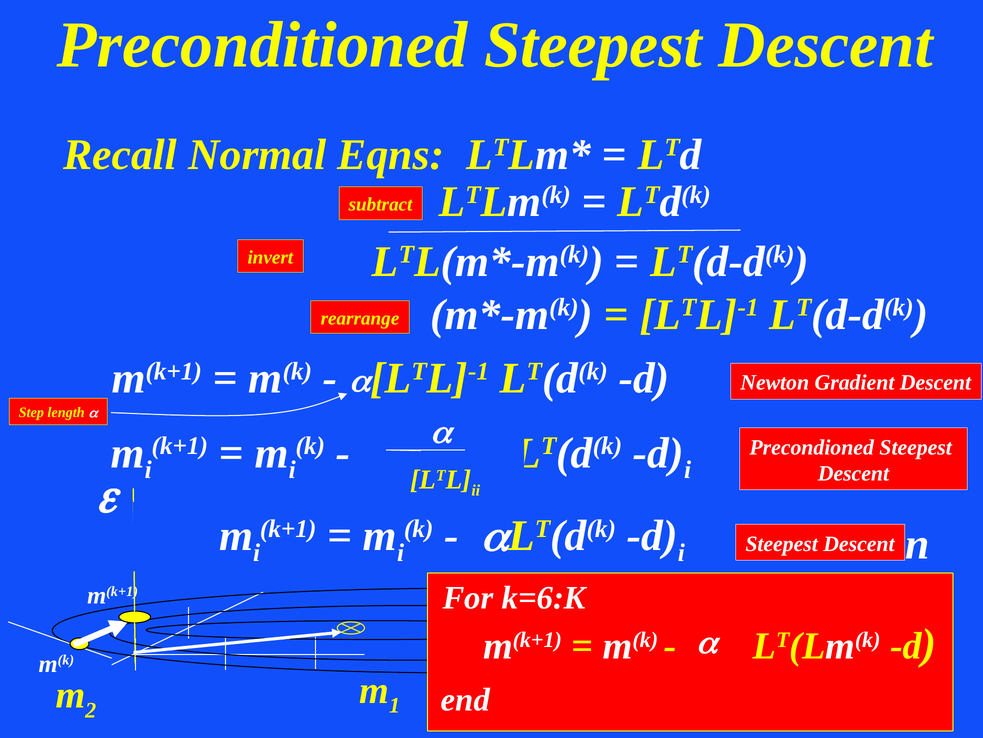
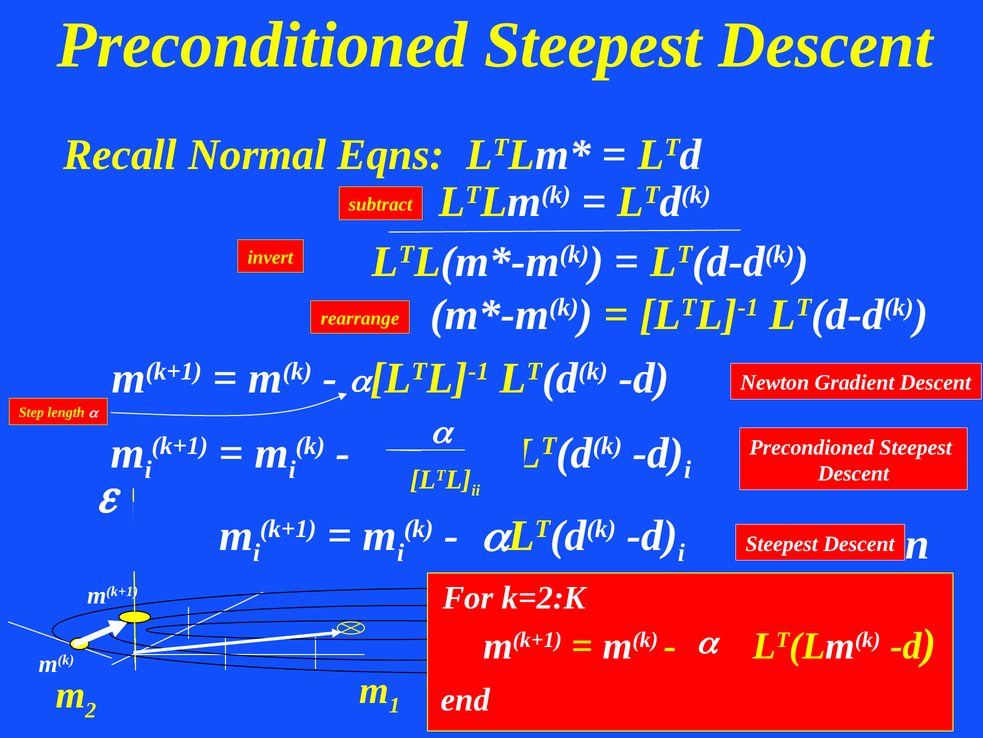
k=6:K: k=6:K -> k=2:K
